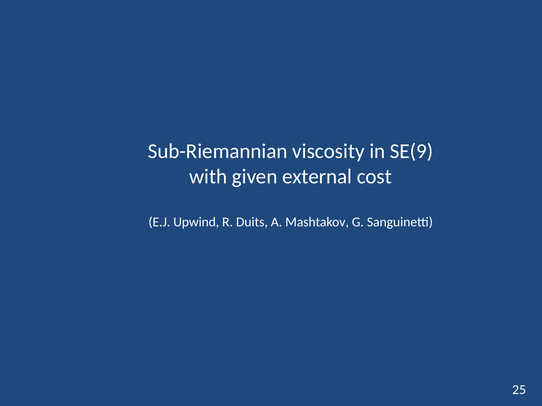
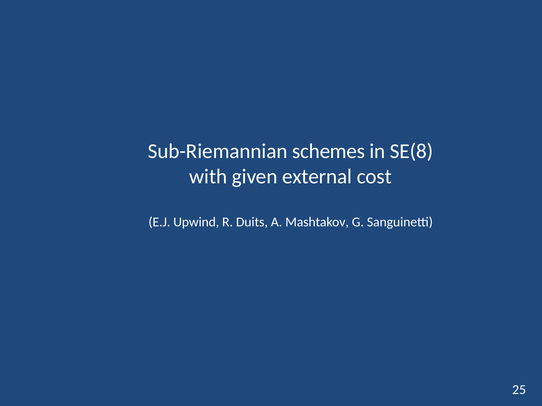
viscosity: viscosity -> schemes
SE(9: SE(9 -> SE(8
